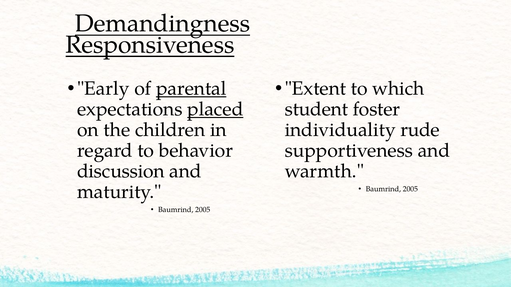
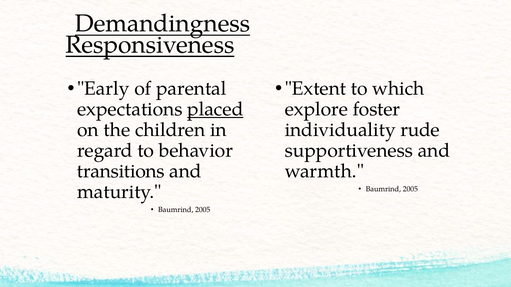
parental underline: present -> none
student: student -> explore
discussion: discussion -> transitions
